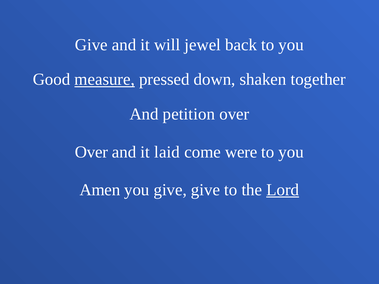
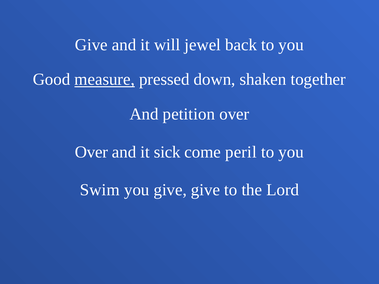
laid: laid -> sick
were: were -> peril
Amen: Amen -> Swim
Lord underline: present -> none
